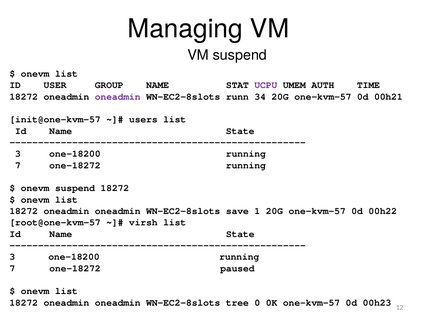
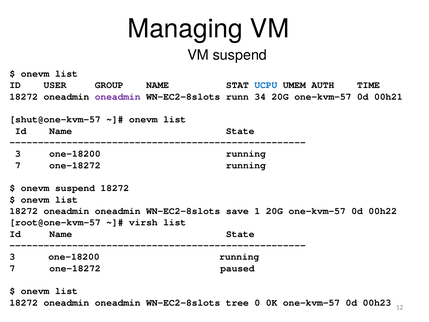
UCPU colour: purple -> blue
init@one-kvm-57: init@one-kvm-57 -> shut@one-kvm-57
users at (143, 119): users -> onevm
